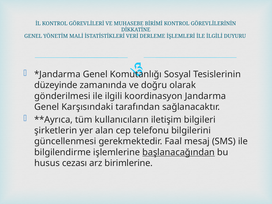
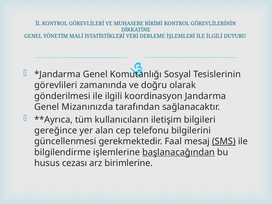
düzeyinde: düzeyinde -> görevlileri
Karşısındaki: Karşısındaki -> Mizanınızda
şirketlerin: şirketlerin -> gereğince
SMS underline: none -> present
